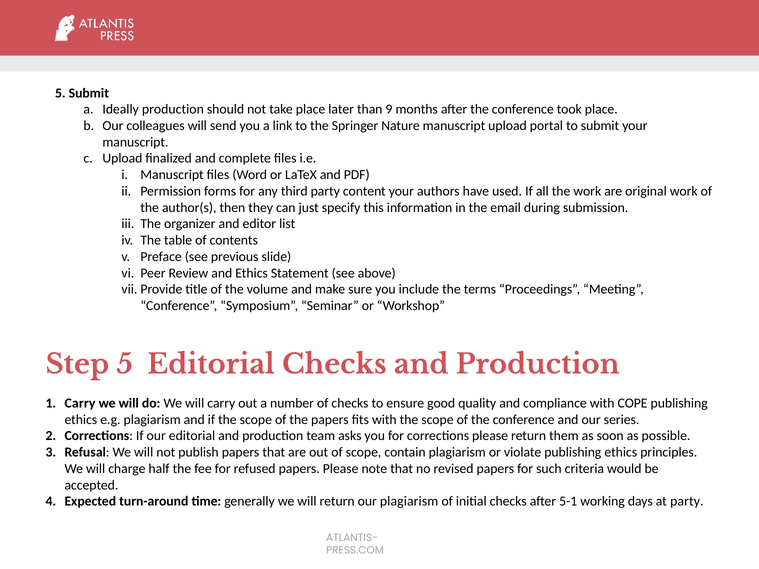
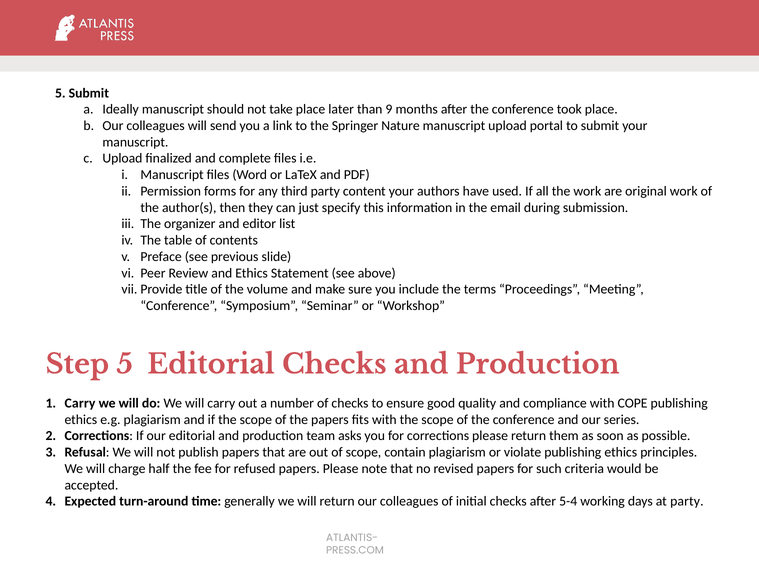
Ideally production: production -> manuscript
return our plagiarism: plagiarism -> colleagues
5-1: 5-1 -> 5-4
